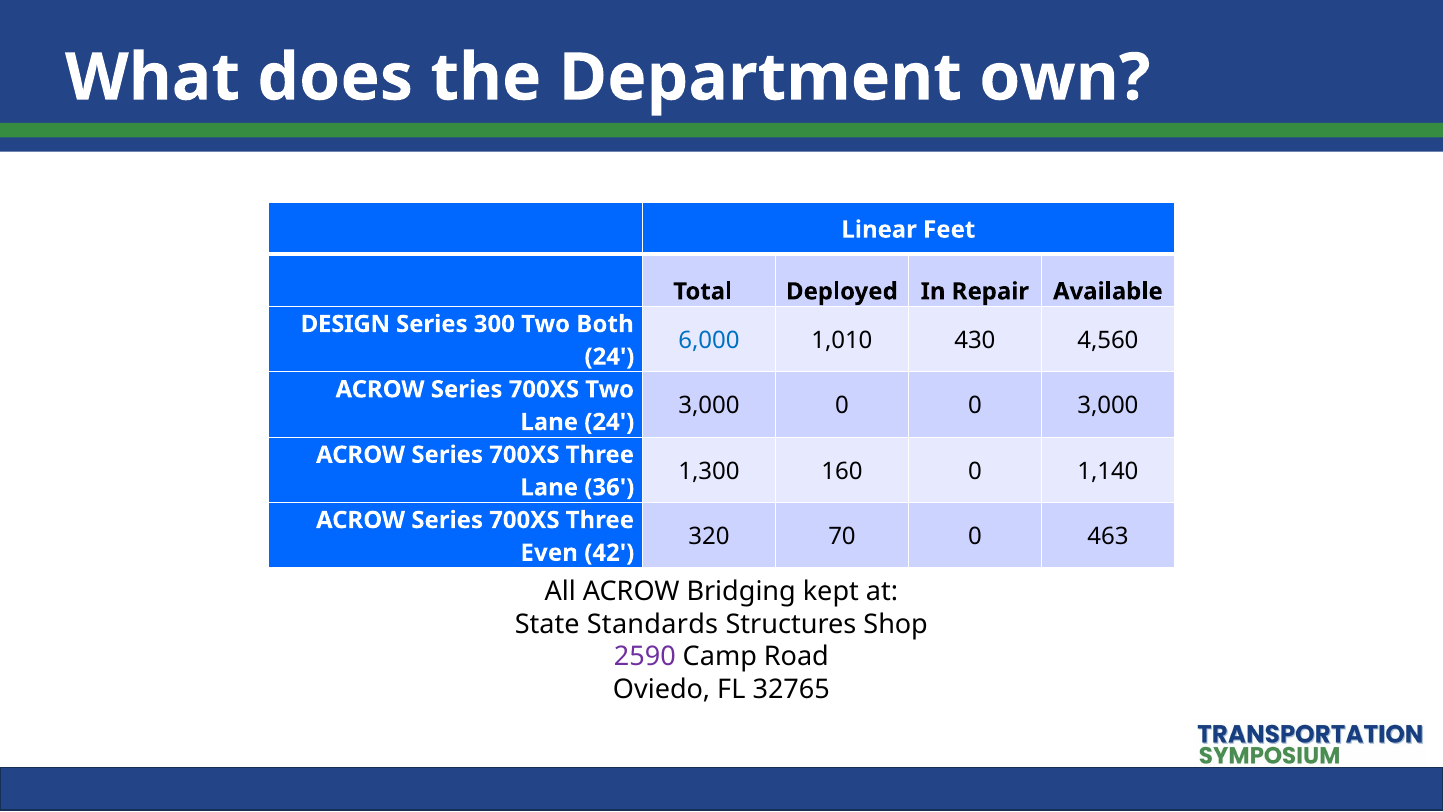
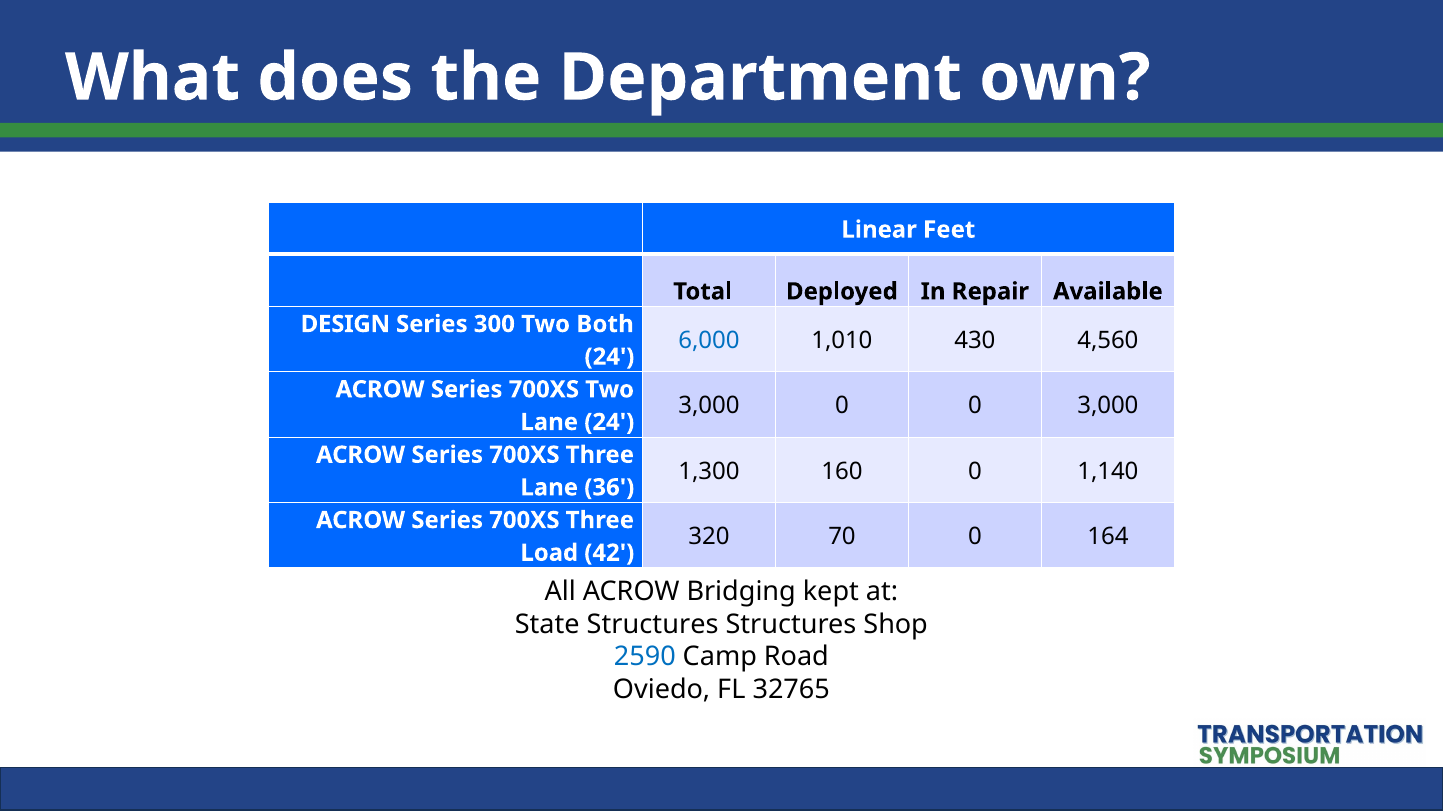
463: 463 -> 164
Even: Even -> Load
State Standards: Standards -> Structures
2590 colour: purple -> blue
